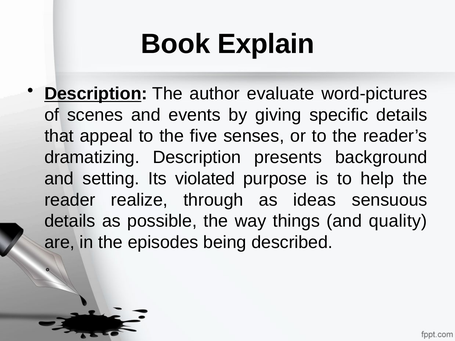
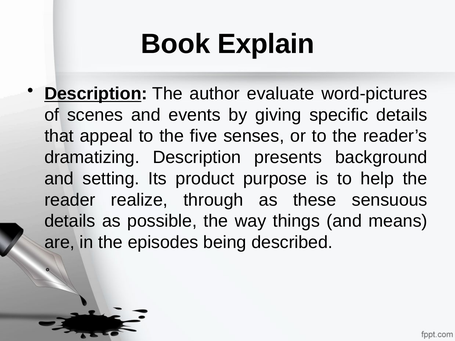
violated: violated -> product
ideas: ideas -> these
quality: quality -> means
